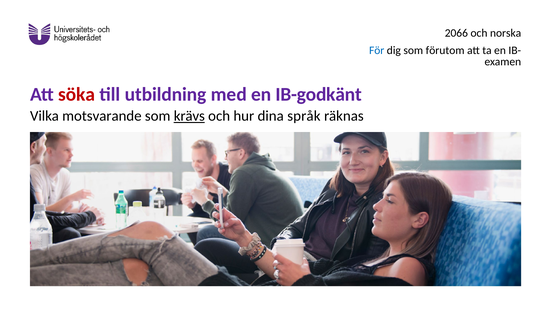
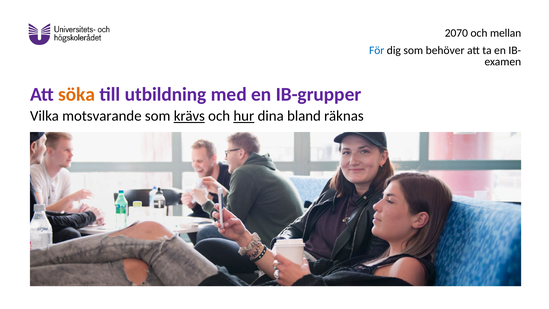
2066: 2066 -> 2070
norska: norska -> mellan
förutom: förutom -> behöver
söka colour: red -> orange
IB-godkänt: IB-godkänt -> IB-grupper
hur underline: none -> present
språk: språk -> bland
